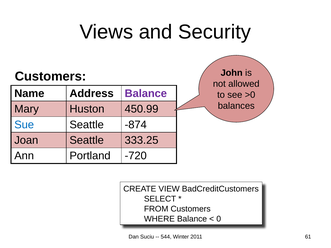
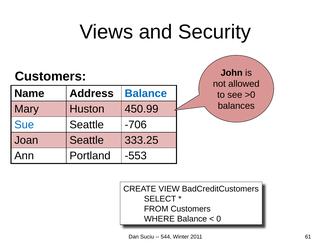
Balance at (146, 94) colour: purple -> blue
-874: -874 -> -706
-720: -720 -> -553
